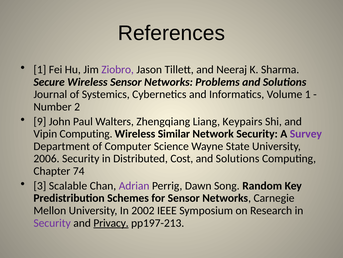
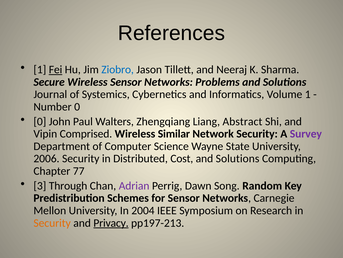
Fei underline: none -> present
Ziobro colour: purple -> blue
Number 2: 2 -> 0
9 at (40, 121): 9 -> 0
Keypairs: Keypairs -> Abstract
Vipin Computing: Computing -> Comprised
74: 74 -> 77
Scalable: Scalable -> Through
2002: 2002 -> 2004
Security at (52, 222) colour: purple -> orange
